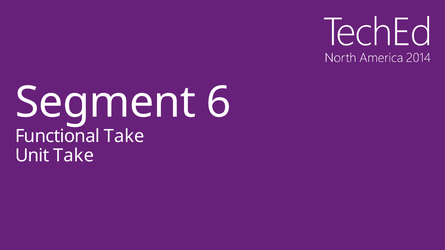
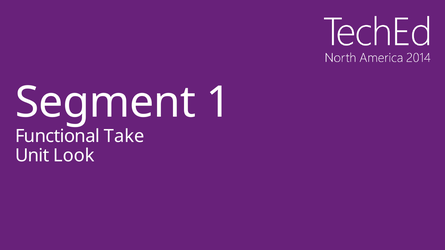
6: 6 -> 1
Unit Take: Take -> Look
